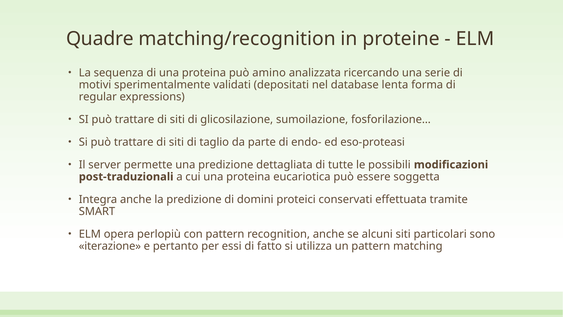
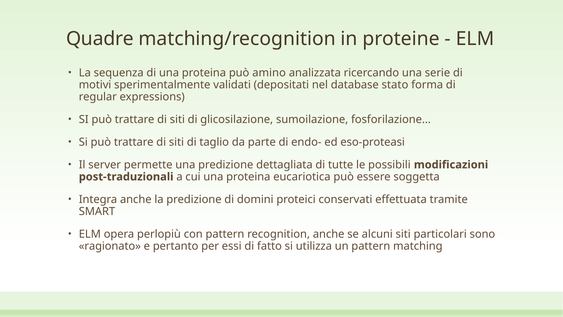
lenta: lenta -> stato
iterazione: iterazione -> ragionato
